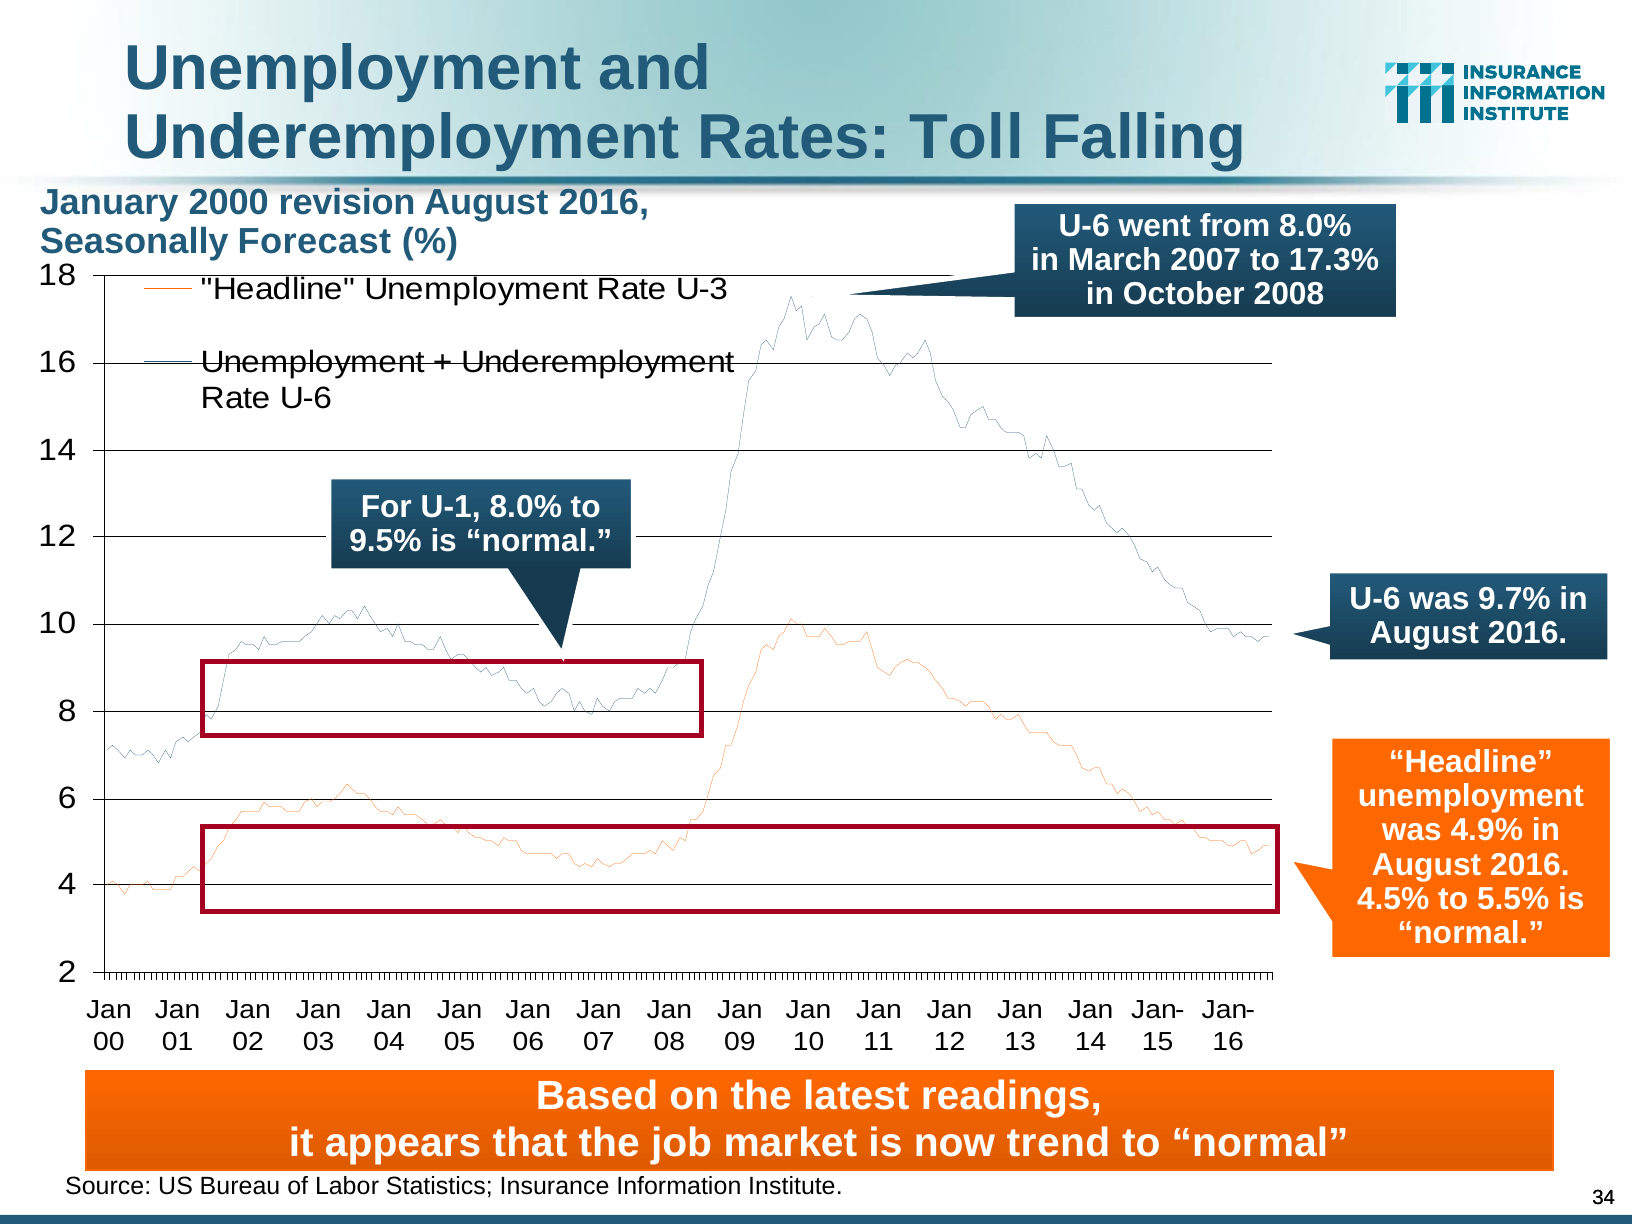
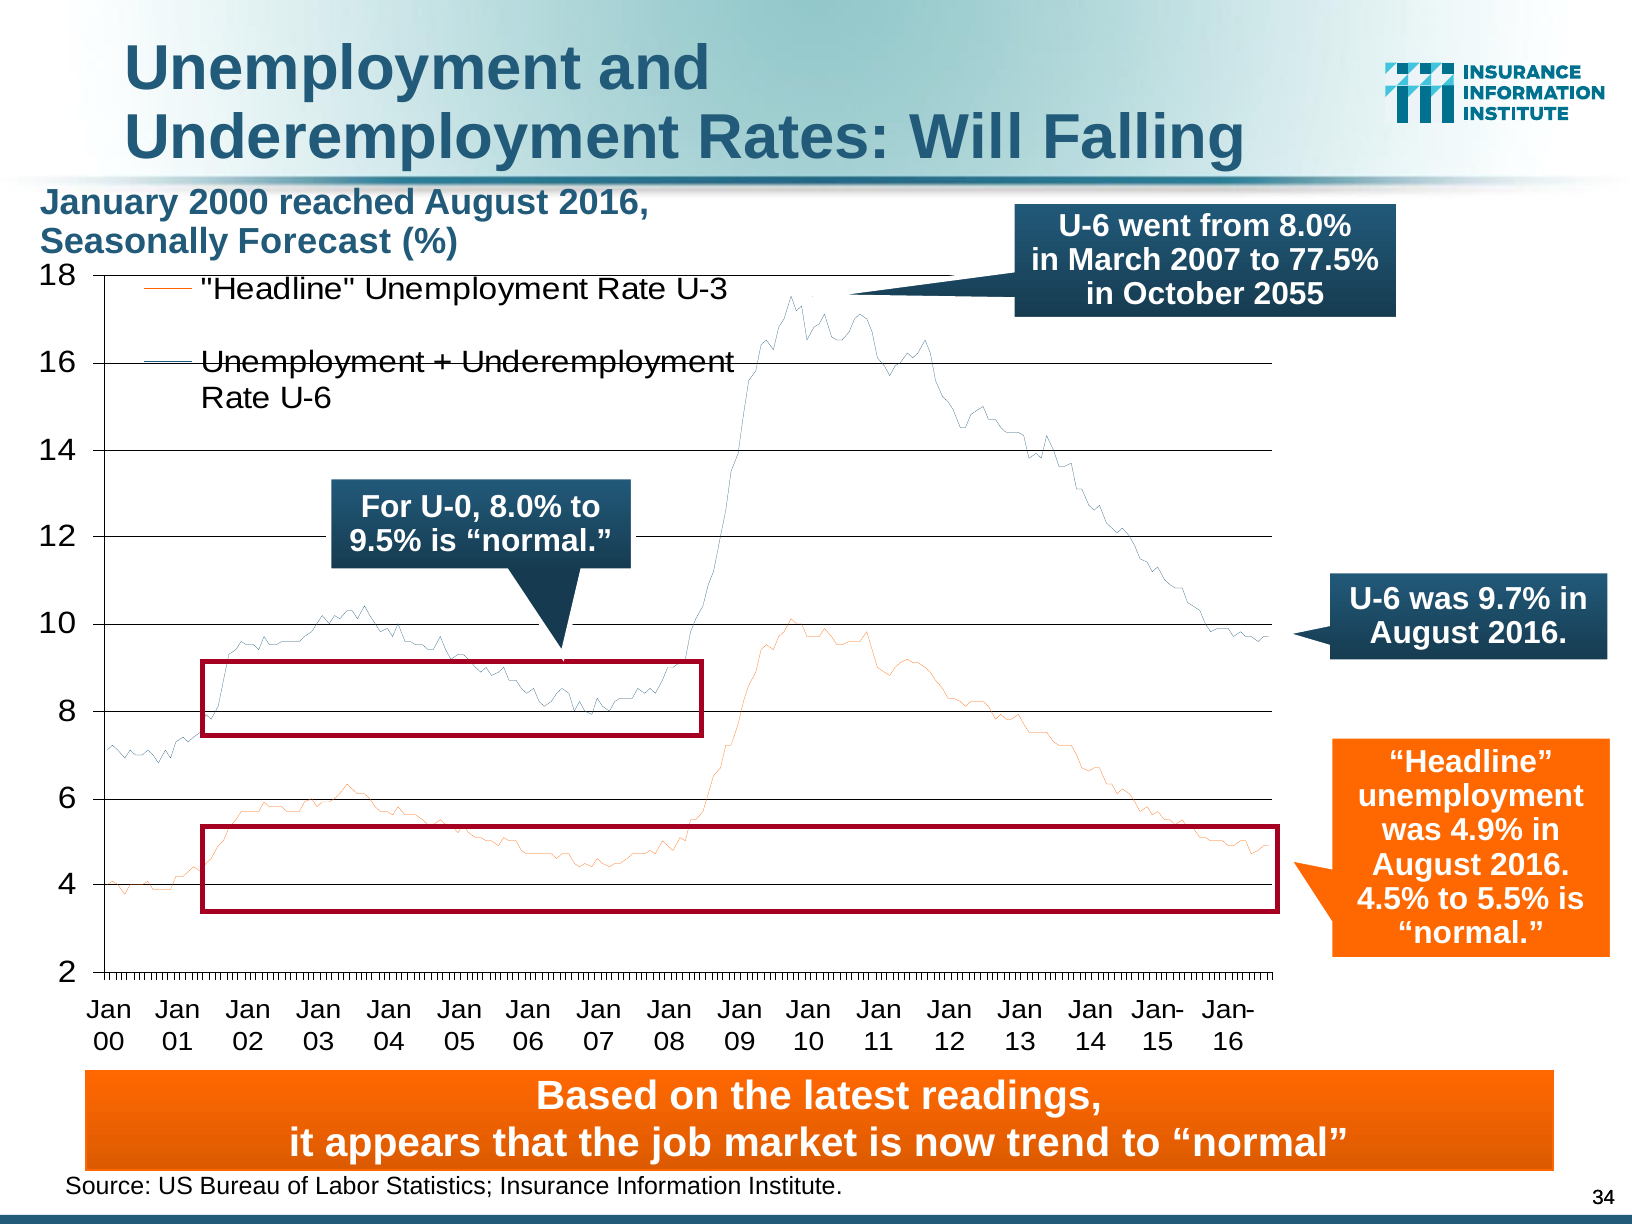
Toll: Toll -> Will
revision: revision -> reached
17.3%: 17.3% -> 77.5%
2008: 2008 -> 2055
U-1: U-1 -> U-0
